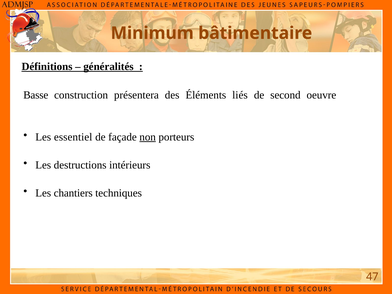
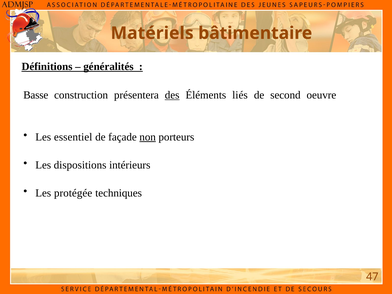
Minimum: Minimum -> Matériels
des underline: none -> present
destructions: destructions -> dispositions
chantiers: chantiers -> protégée
